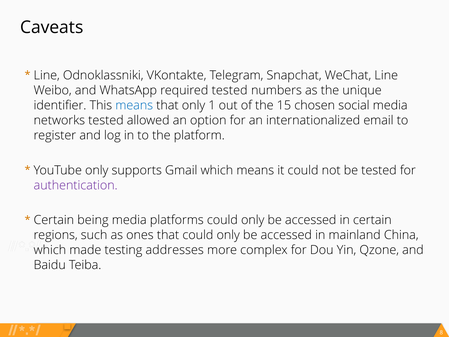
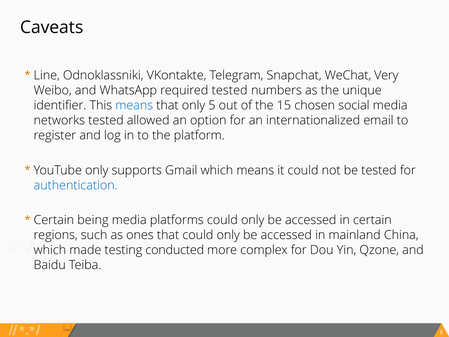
WeChat Line: Line -> Very
1: 1 -> 5
authentication colour: purple -> blue
addresses: addresses -> conducted
